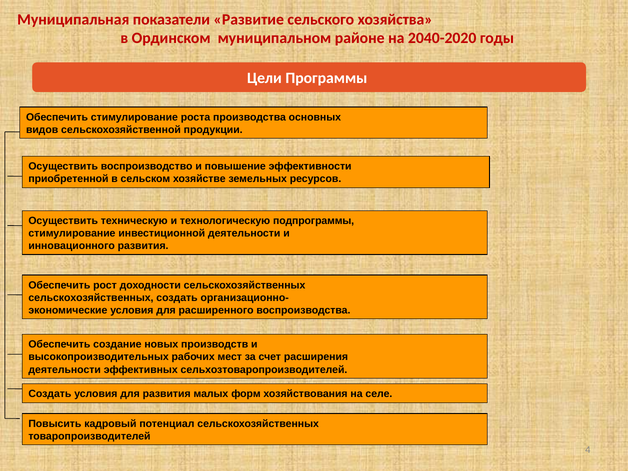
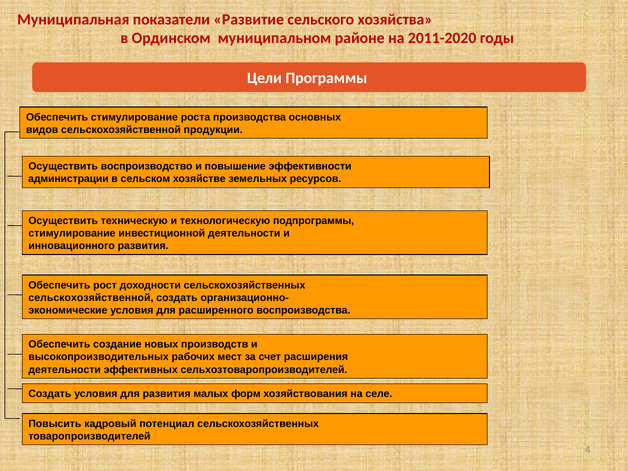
2040-2020: 2040-2020 -> 2011-2020
приобретенной: приобретенной -> администрации
сельскохозяйственных at (91, 298): сельскохозяйственных -> сельскохозяйственной
